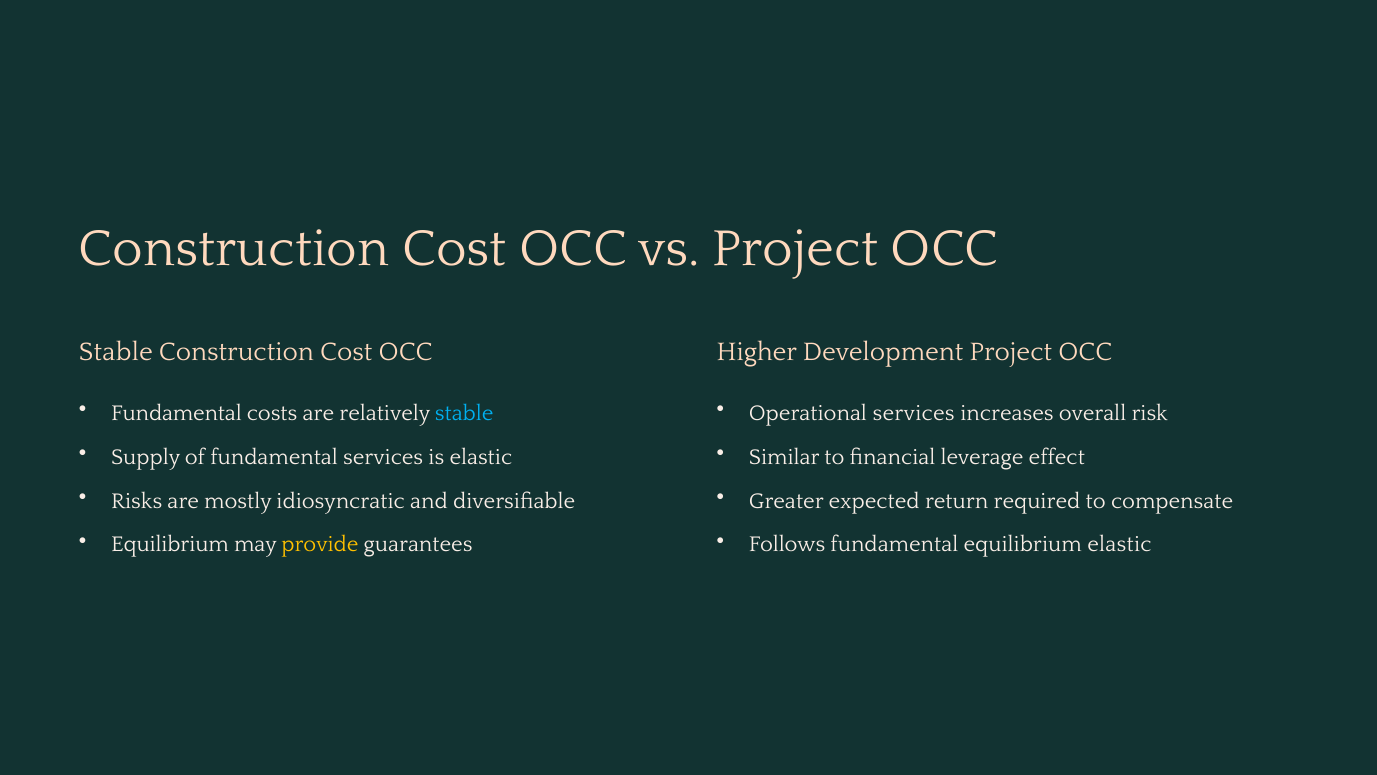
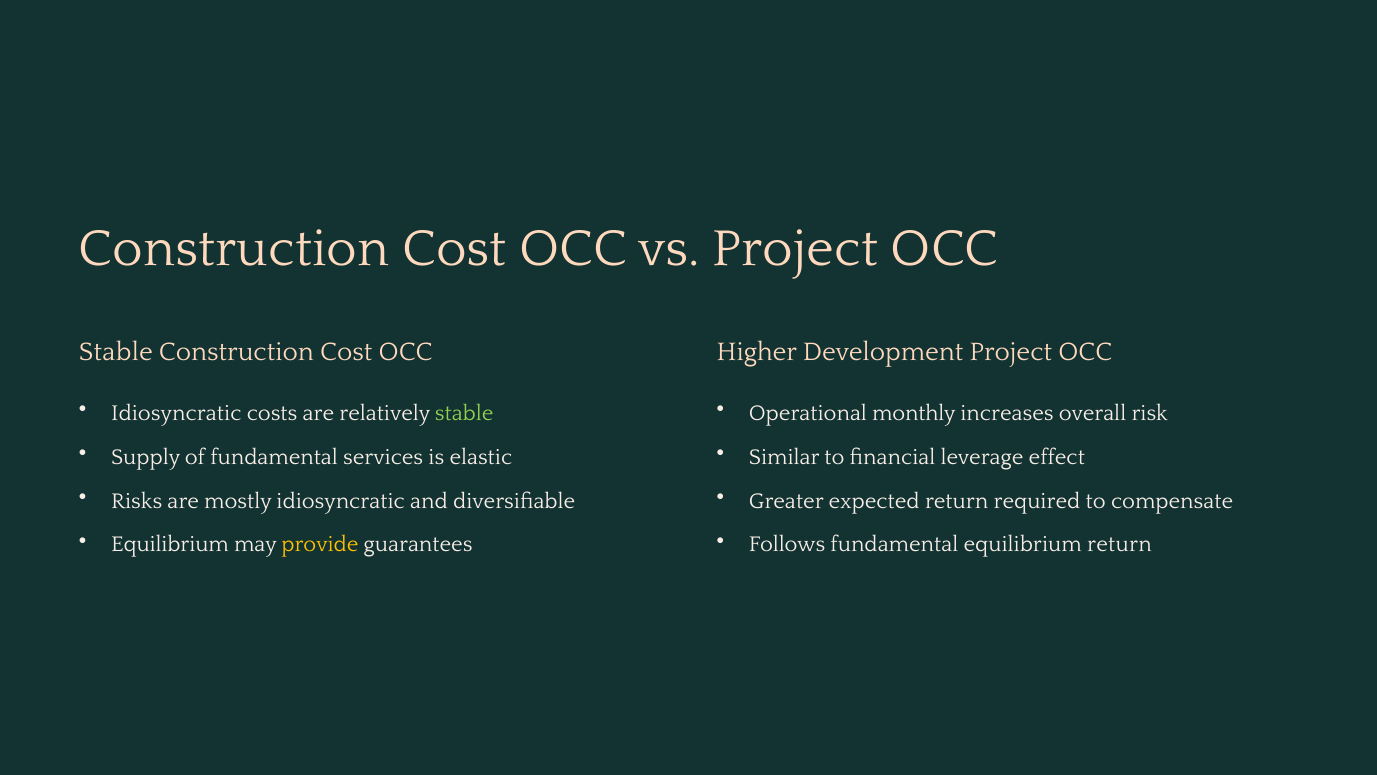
Fundamental at (176, 413): Fundamental -> Idiosyncratic
stable at (464, 413) colour: light blue -> light green
Operational services: services -> monthly
equilibrium elastic: elastic -> return
